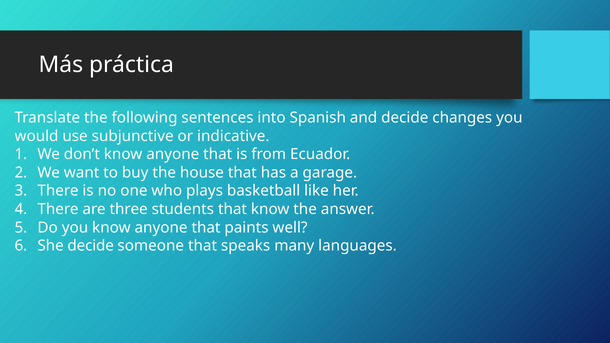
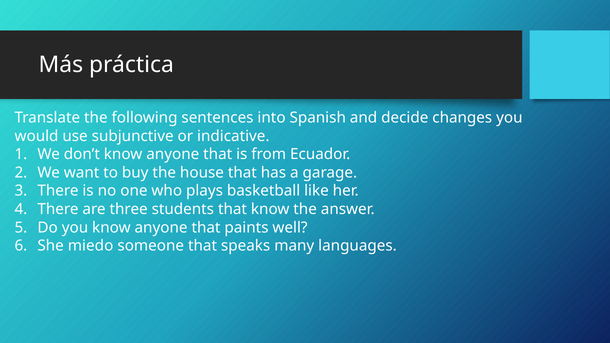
She decide: decide -> miedo
